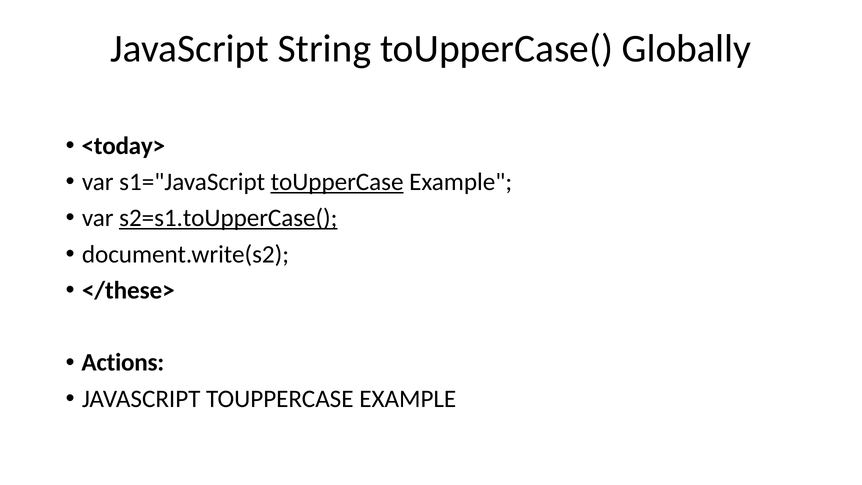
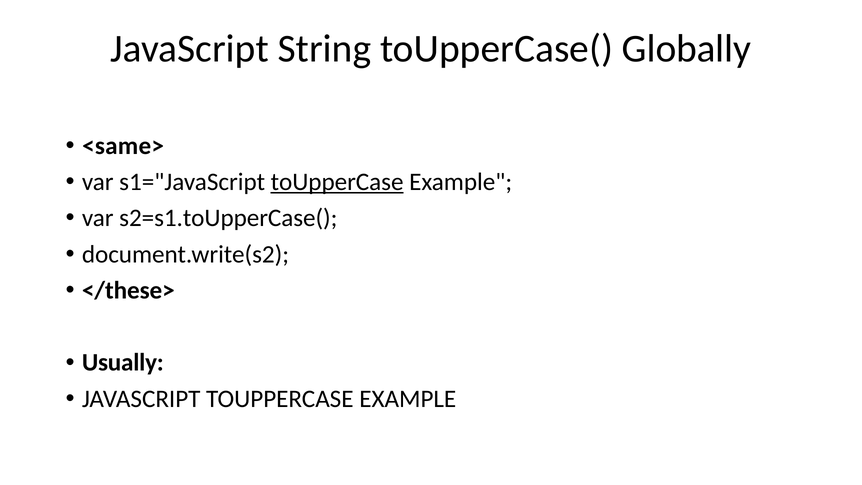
<today>: <today> -> <same>
s2=s1.toUpperCase( underline: present -> none
Actions: Actions -> Usually
